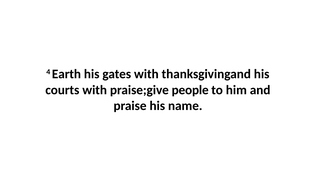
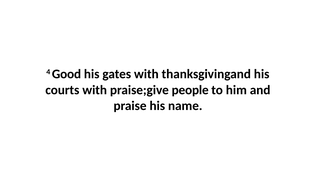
Earth: Earth -> Good
